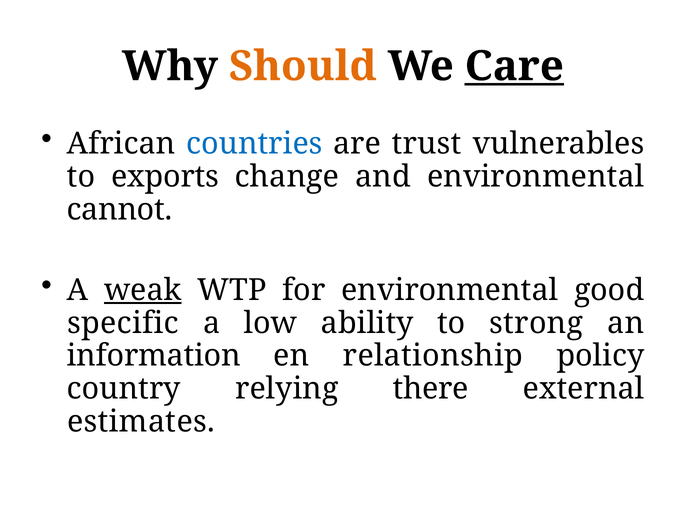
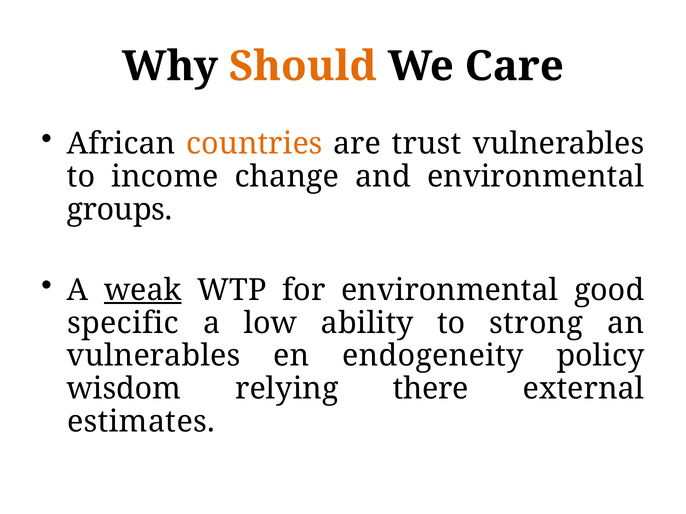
Care underline: present -> none
countries colour: blue -> orange
exports: exports -> income
cannot: cannot -> groups
information at (154, 356): information -> vulnerables
relationship: relationship -> endogeneity
country: country -> wisdom
